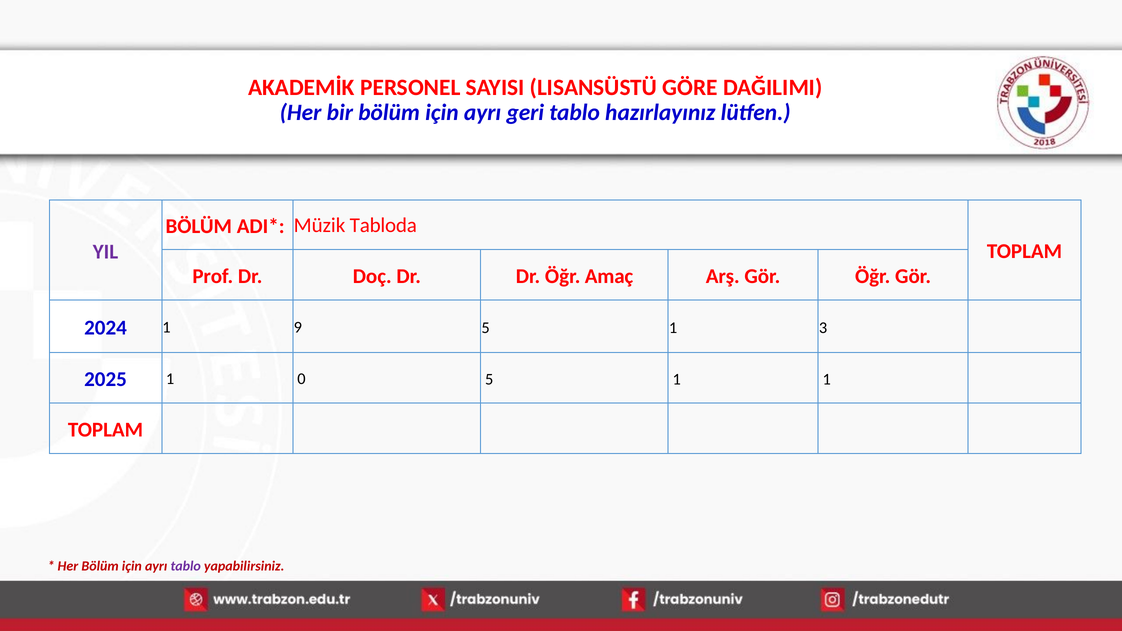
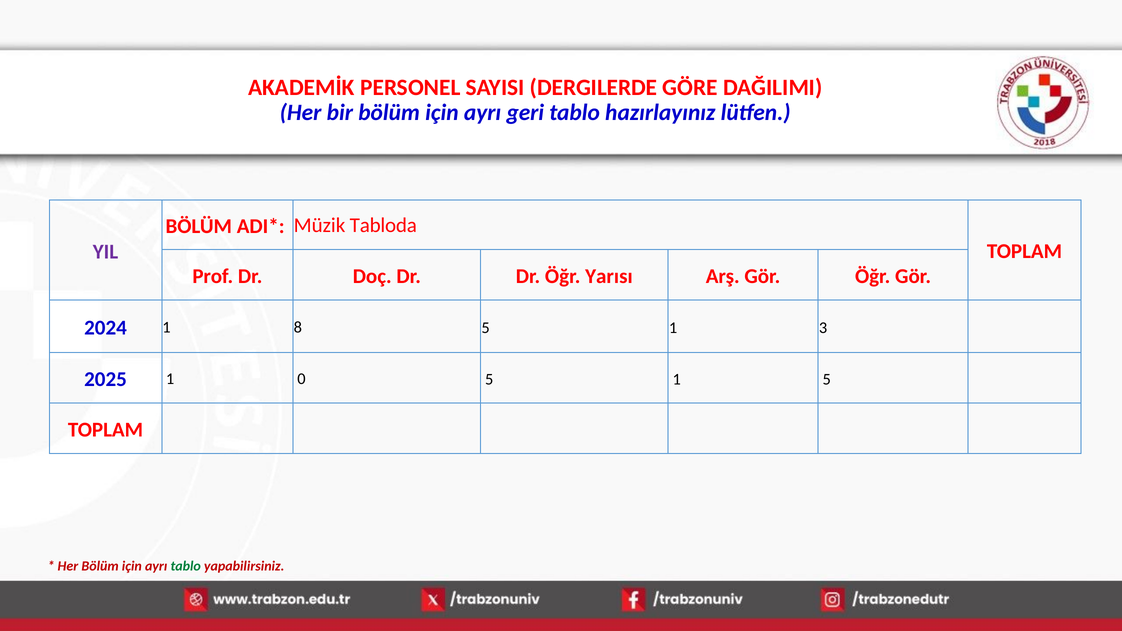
LISANSÜSTÜ: LISANSÜSTÜ -> DERGILERDE
Amaç: Amaç -> Yarısı
9: 9 -> 8
1 1: 1 -> 5
tablo at (186, 566) colour: purple -> green
